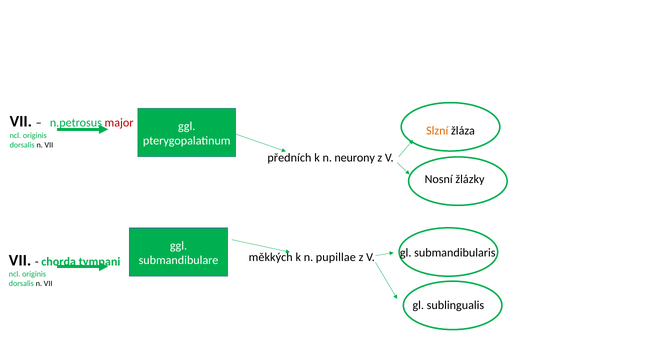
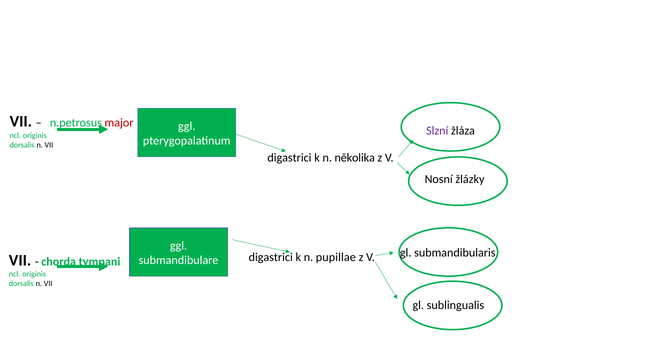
Slzní colour: orange -> purple
předních at (289, 158): předních -> digastrici
neurony: neurony -> několika
měkkých at (271, 258): měkkých -> digastrici
